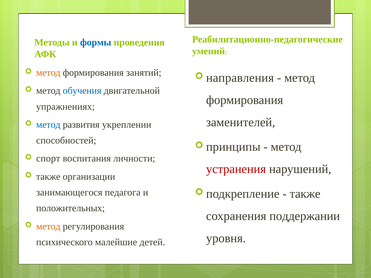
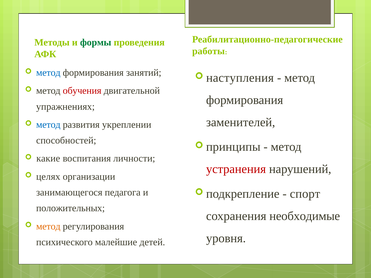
формы colour: blue -> green
умений: умений -> работы
метод at (48, 73) colour: orange -> blue
направления: направления -> наступления
обучения colour: blue -> red
спорт: спорт -> какие
также at (48, 177): также -> целях
также at (305, 194): также -> спорт
поддержании: поддержании -> необходимые
